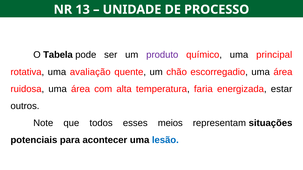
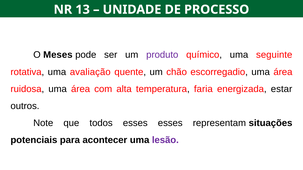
Tabela: Tabela -> Meses
principal: principal -> seguinte
esses meios: meios -> esses
lesão colour: blue -> purple
